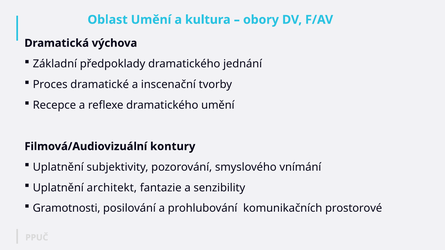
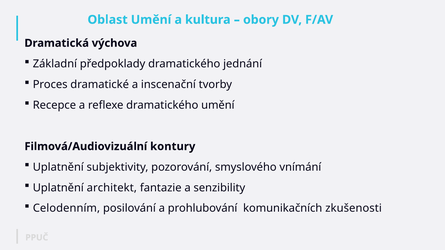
Gramotnosti: Gramotnosti -> Celodenním
prostorové: prostorové -> zkušenosti
